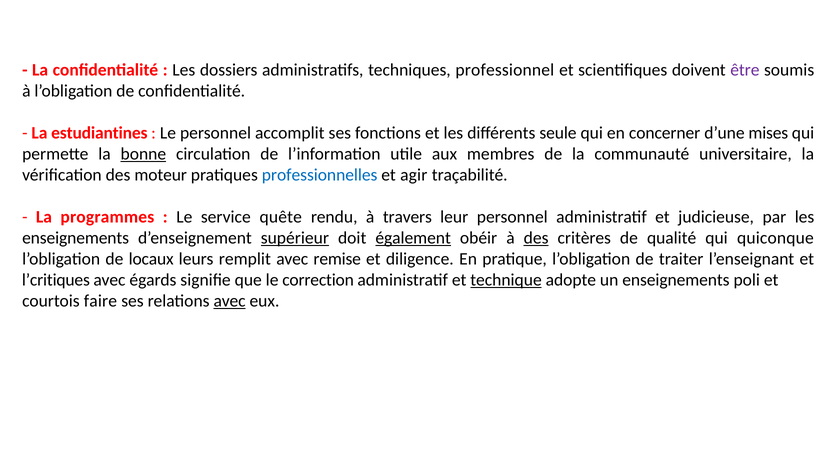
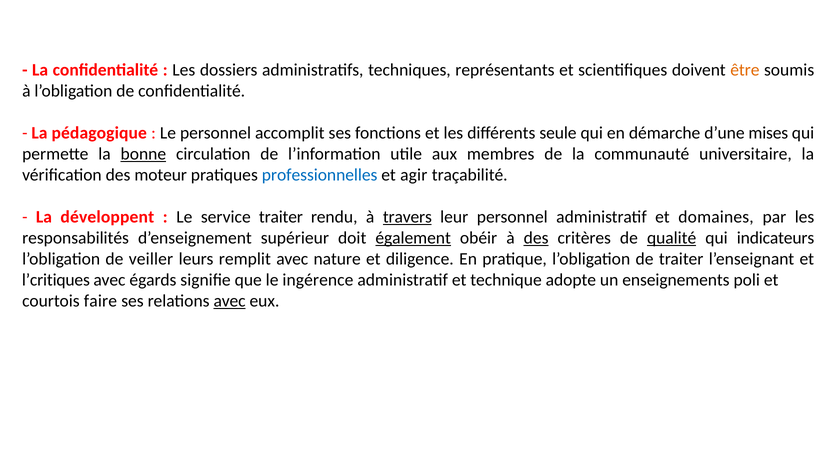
professionnel: professionnel -> représentants
être colour: purple -> orange
estudiantines: estudiantines -> pédagogique
concerner: concerner -> démarche
programmes: programmes -> développent
service quête: quête -> traiter
travers underline: none -> present
judicieuse: judicieuse -> domaines
enseignements at (76, 238): enseignements -> responsabilités
supérieur underline: present -> none
qualité underline: none -> present
quiconque: quiconque -> indicateurs
locaux: locaux -> veiller
remise: remise -> nature
correction: correction -> ingérence
technique underline: present -> none
